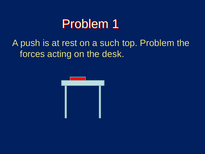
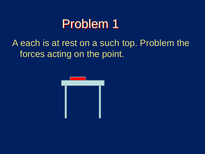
push: push -> each
desk: desk -> point
